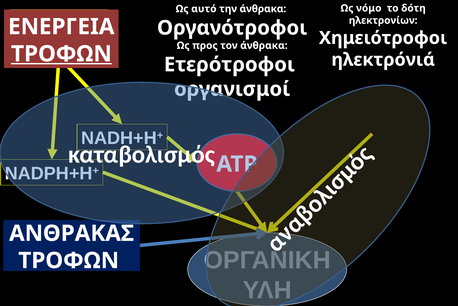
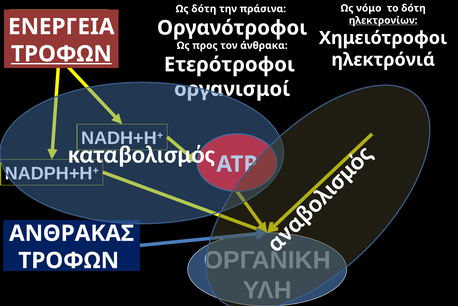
Ως αυτό: αυτό -> δότη
την άνθρακα: άνθρακα -> πράσινα
ηλεκτρονίων underline: none -> present
